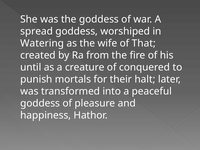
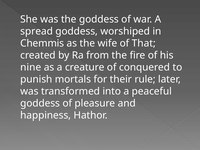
Watering: Watering -> Chemmis
until: until -> nine
halt: halt -> rule
